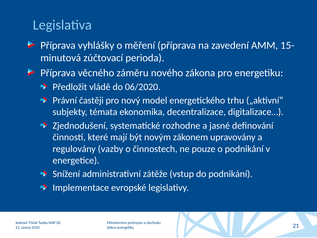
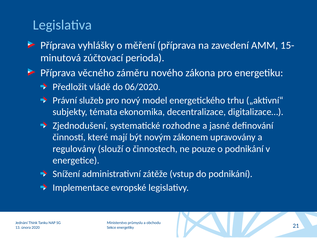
častěji: častěji -> služeb
vazby: vazby -> slouží
